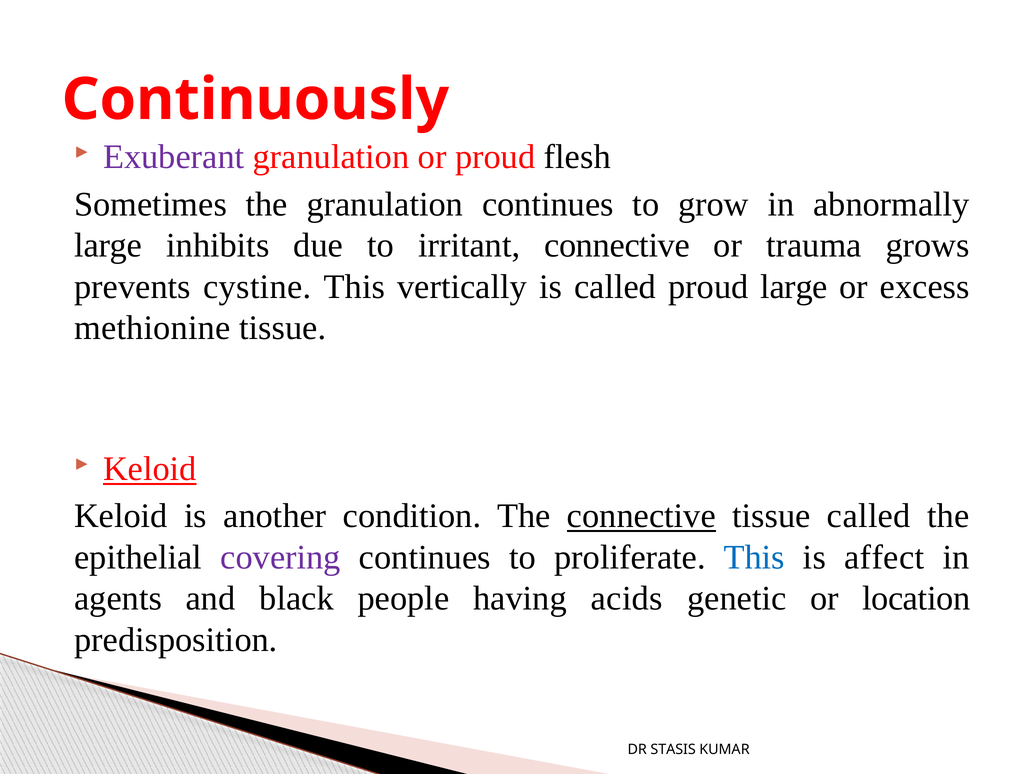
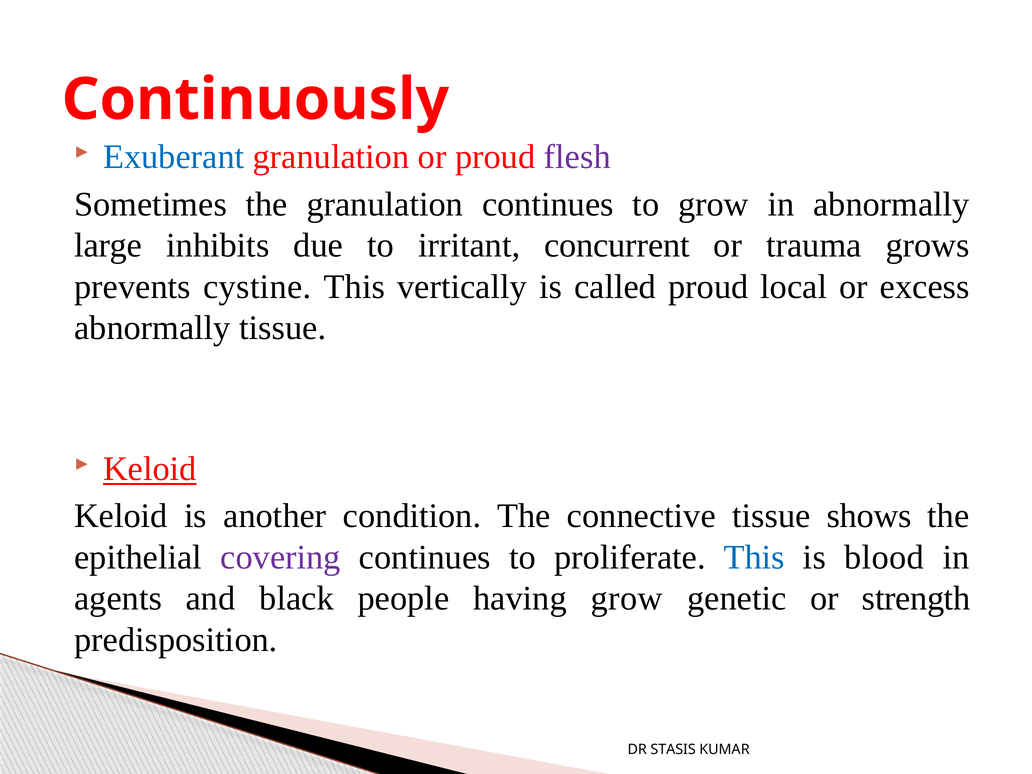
Exuberant colour: purple -> blue
flesh colour: black -> purple
irritant connective: connective -> concurrent
proud large: large -> local
methionine at (152, 328): methionine -> abnormally
connective at (641, 516) underline: present -> none
tissue called: called -> shows
affect: affect -> blood
having acids: acids -> grow
location: location -> strength
